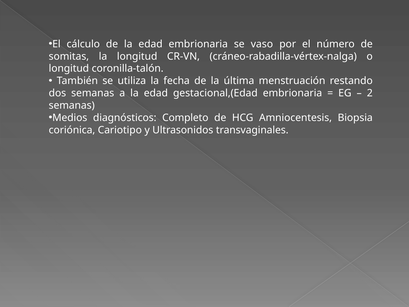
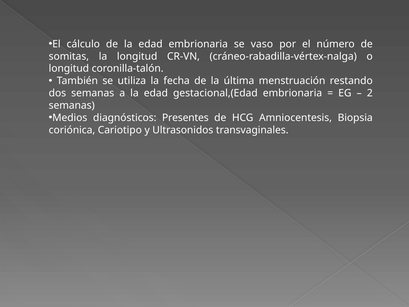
Completo: Completo -> Presentes
